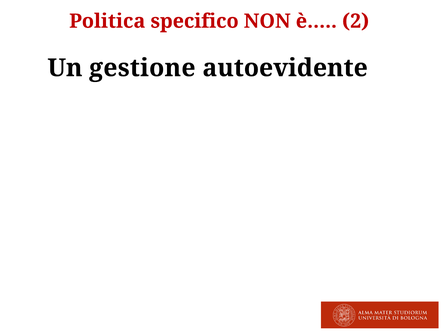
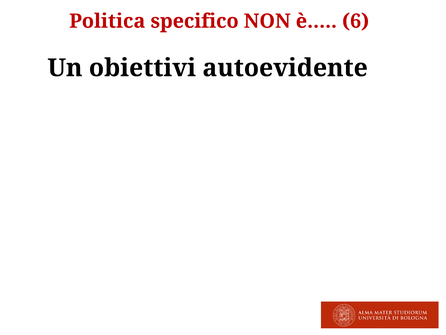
2: 2 -> 6
gestione: gestione -> obiettivi
